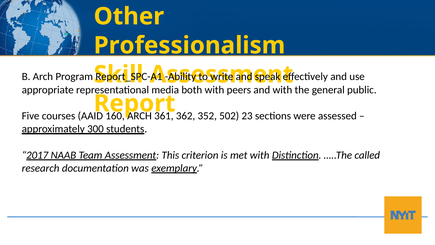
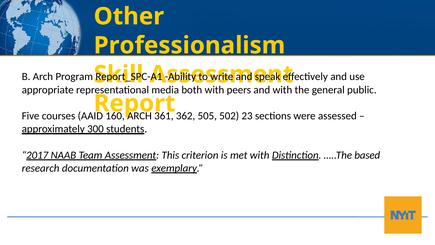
352: 352 -> 505
called: called -> based
